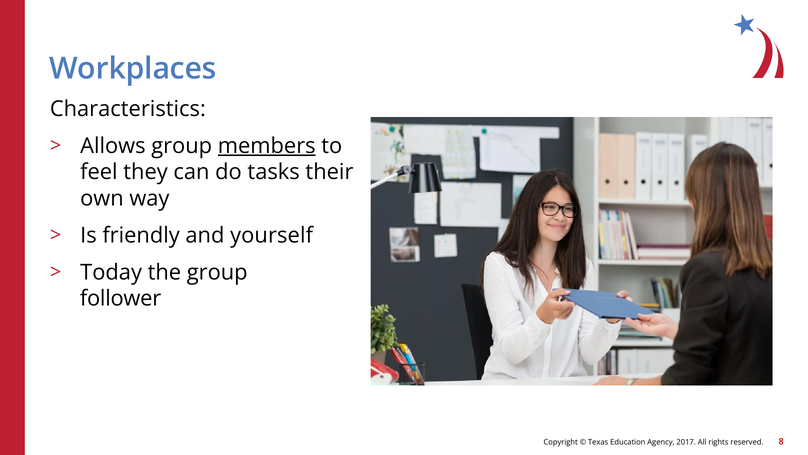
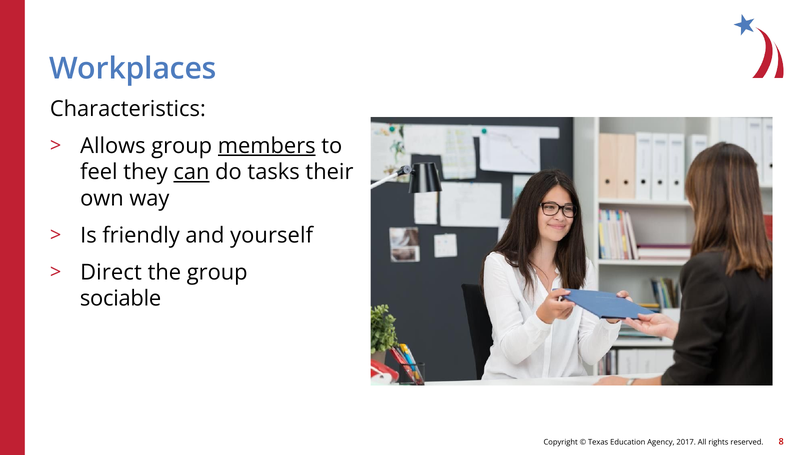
can underline: none -> present
Today: Today -> Direct
follower: follower -> sociable
